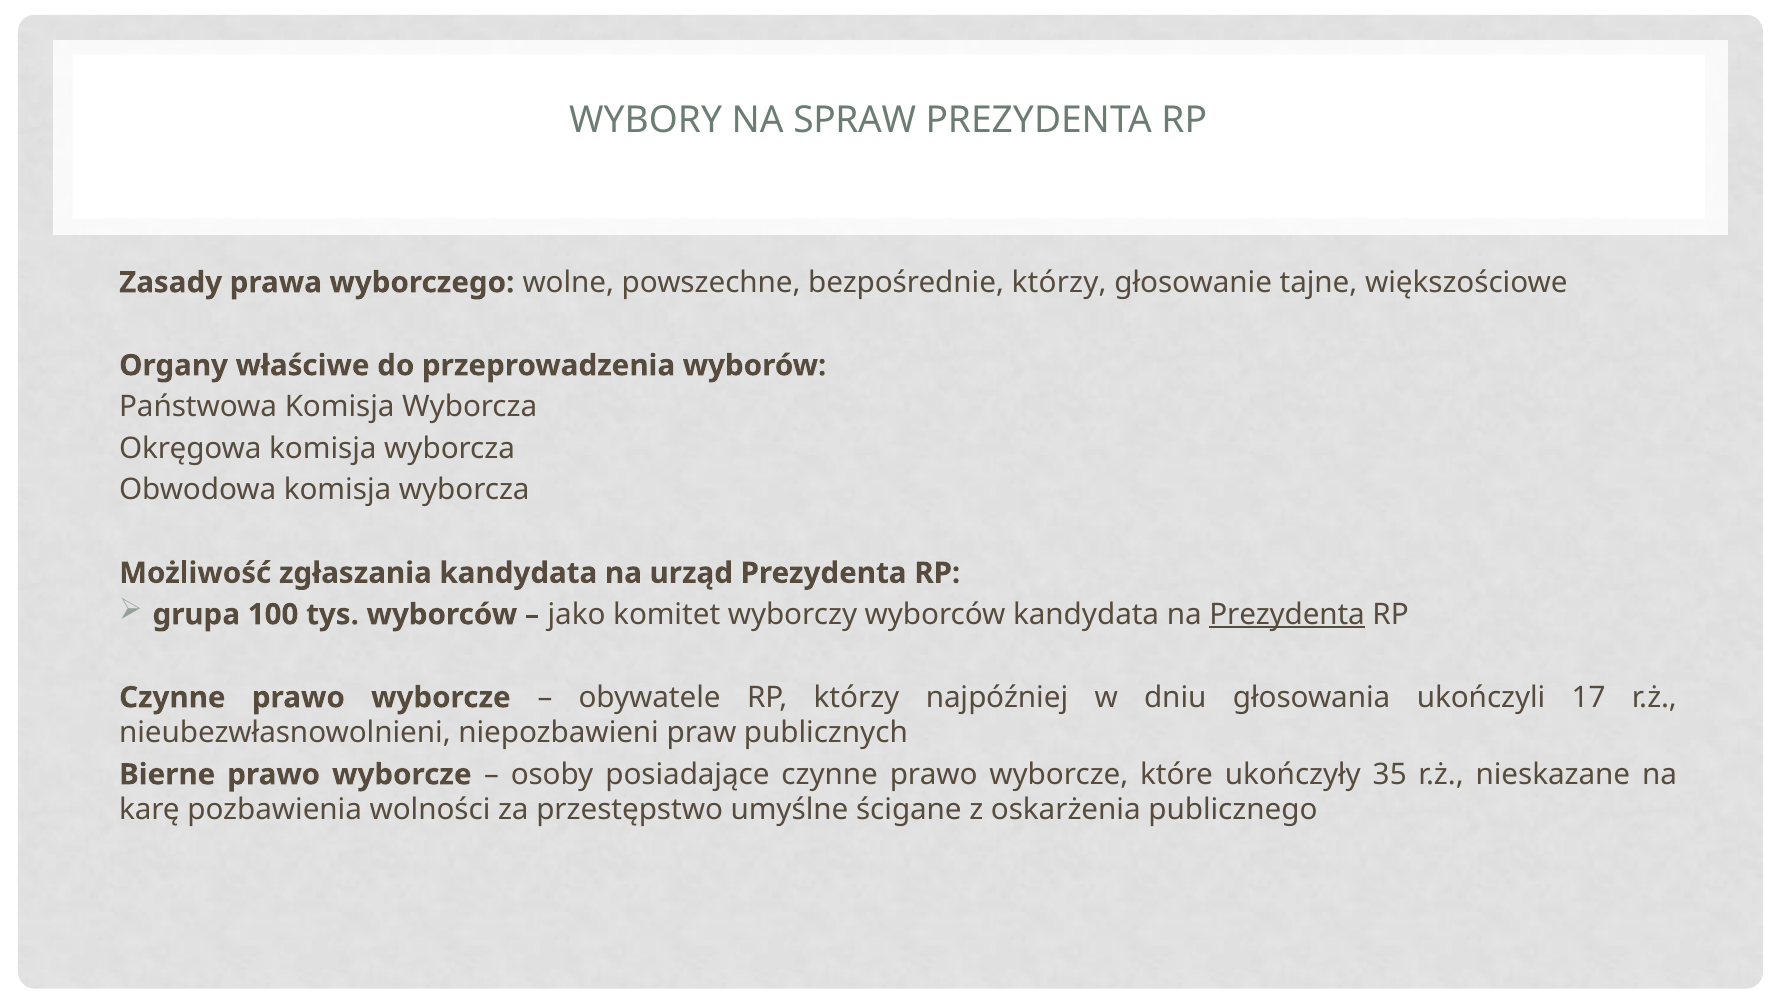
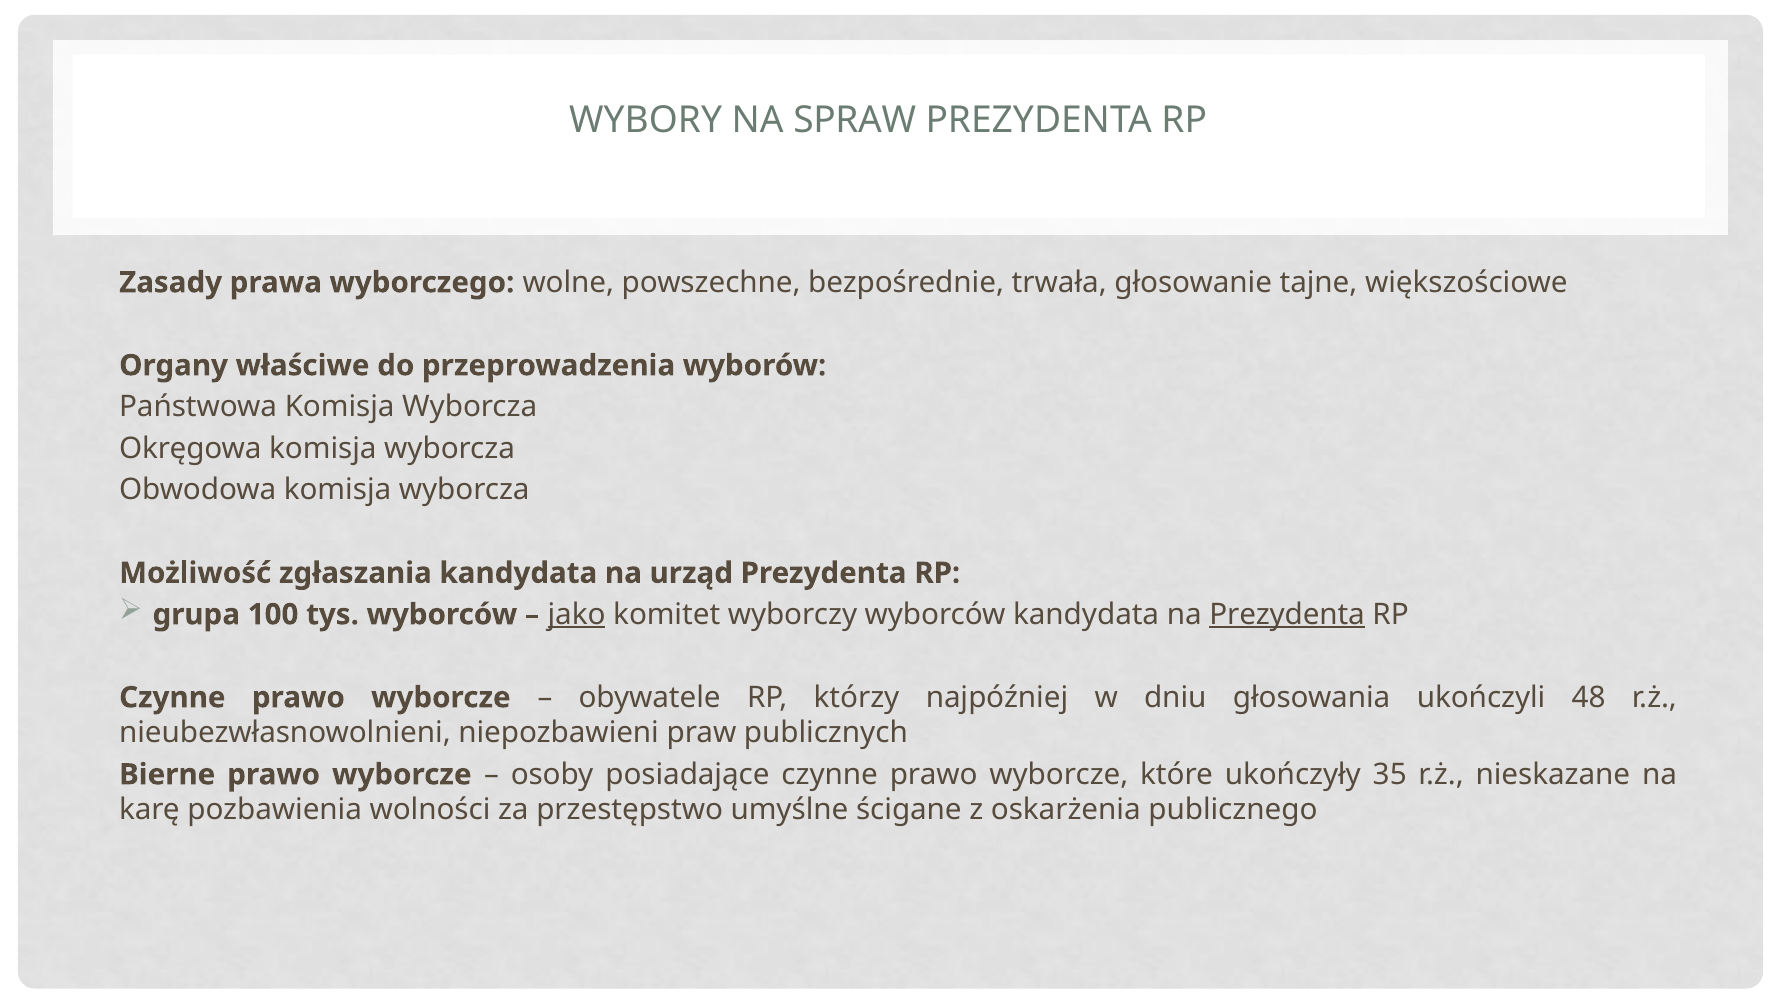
bezpośrednie którzy: którzy -> trwała
jako underline: none -> present
17: 17 -> 48
